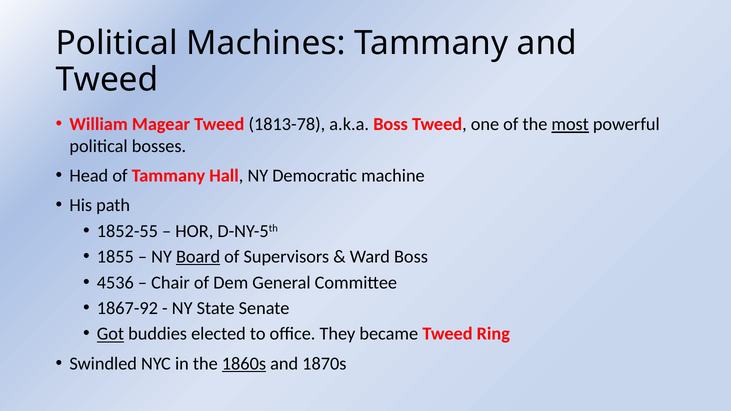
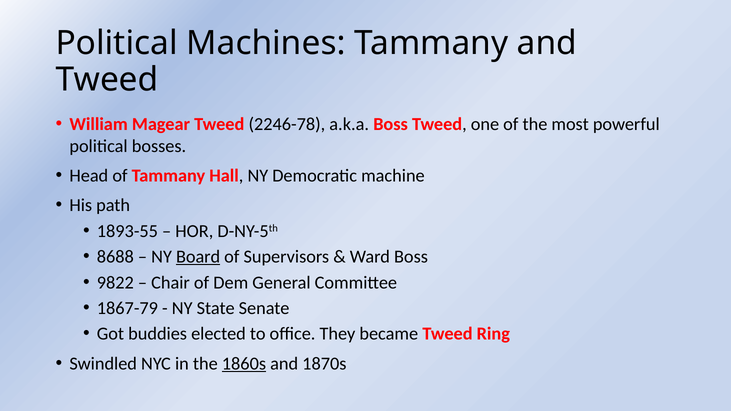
1813-78: 1813-78 -> 2246-78
most underline: present -> none
1852-55: 1852-55 -> 1893-55
1855: 1855 -> 8688
4536: 4536 -> 9822
1867-92: 1867-92 -> 1867-79
Got underline: present -> none
